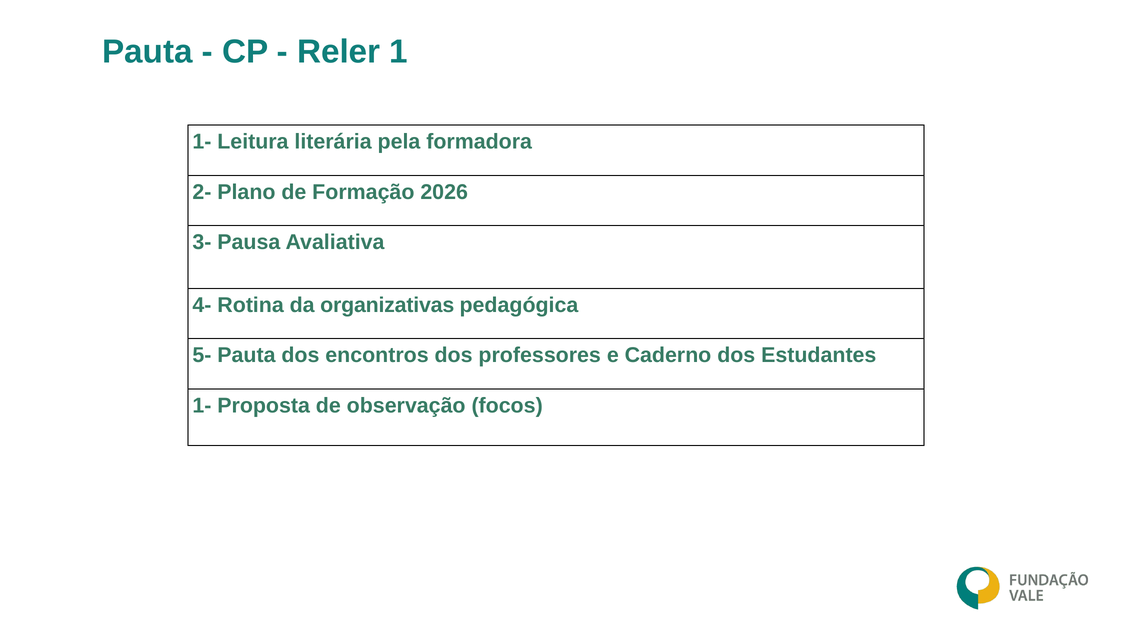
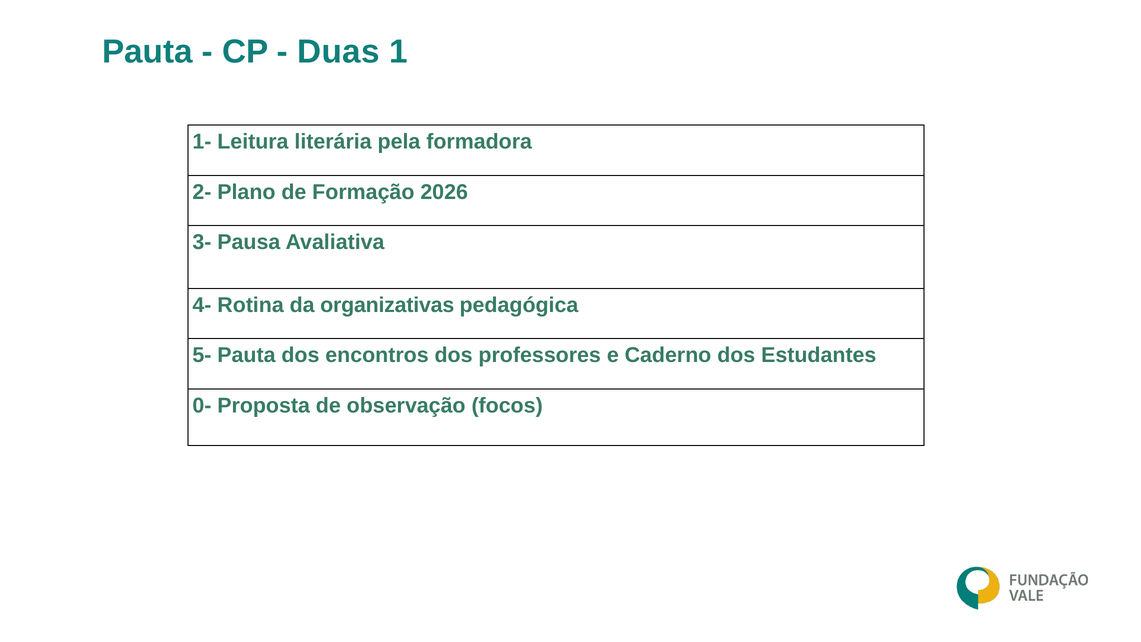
Reler: Reler -> Duas
1- at (202, 405): 1- -> 0-
